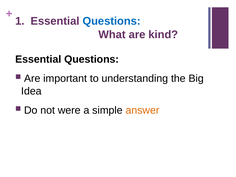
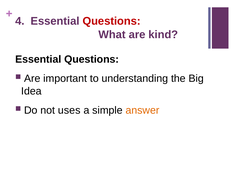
1: 1 -> 4
Questions at (112, 21) colour: blue -> red
were: were -> uses
